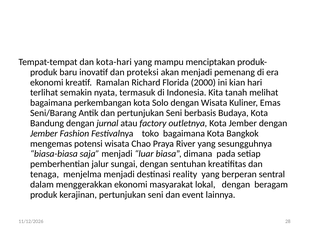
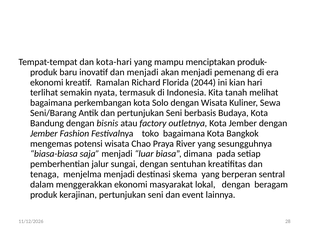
dan proteksi: proteksi -> menjadi
2000: 2000 -> 2044
Emas: Emas -> Sewa
jurnal: jurnal -> bisnis
reality: reality -> skema
